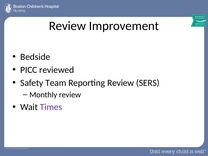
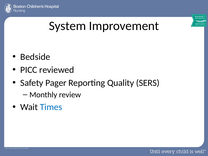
Review at (67, 26): Review -> System
Team: Team -> Pager
Reporting Review: Review -> Quality
Times colour: purple -> blue
